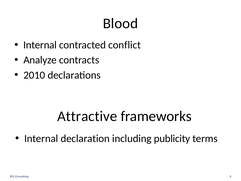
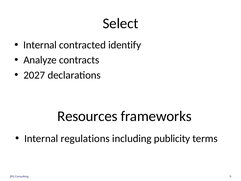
Blood: Blood -> Select
conflict: conflict -> identify
2010: 2010 -> 2027
Attractive: Attractive -> Resources
declaration: declaration -> regulations
